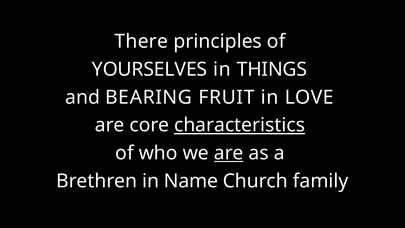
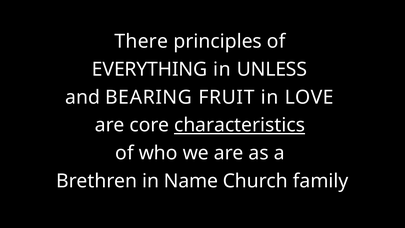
YOURSELVES: YOURSELVES -> EVERYTHING
THINGS: THINGS -> UNLESS
are at (229, 153) underline: present -> none
